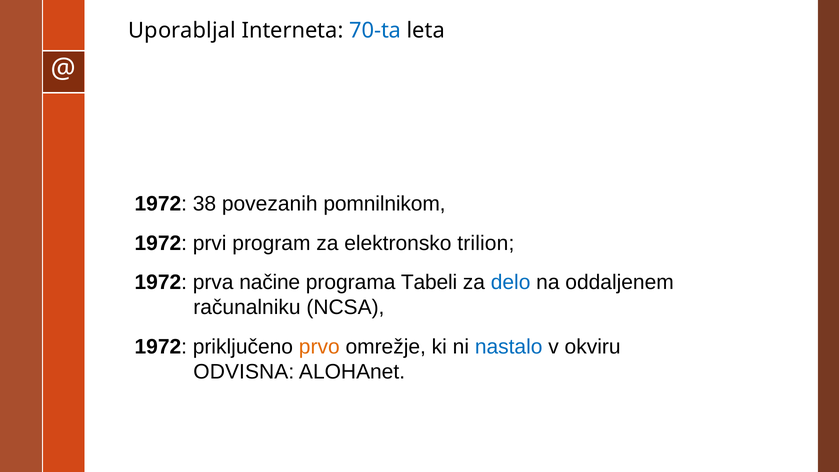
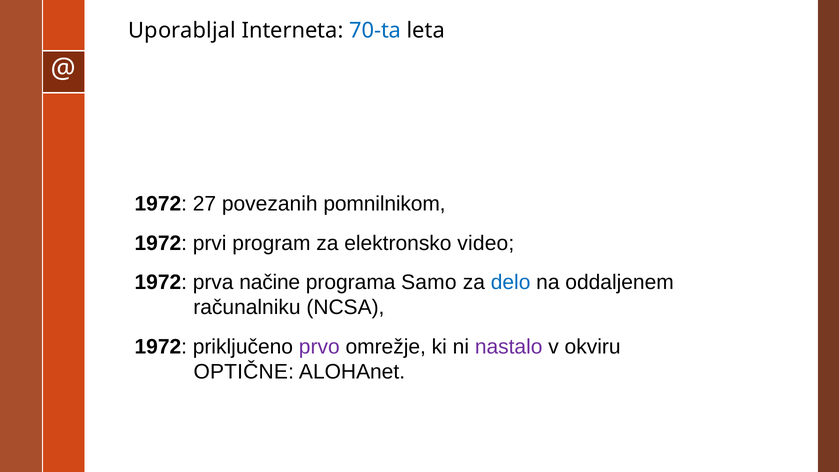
38: 38 -> 27
trilion: trilion -> video
Tabeli: Tabeli -> Samo
prvo colour: orange -> purple
nastalo colour: blue -> purple
ODVISNA: ODVISNA -> OPTIČNE
